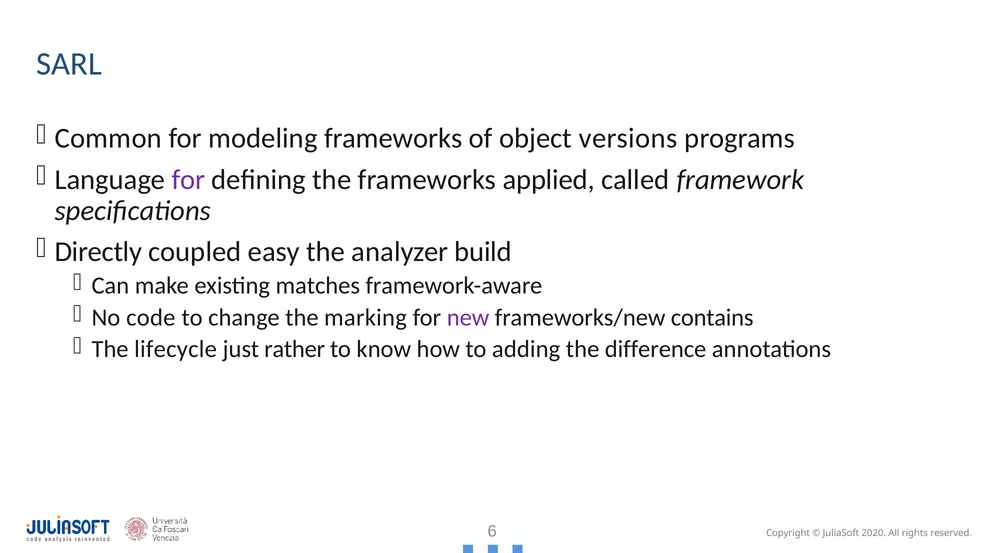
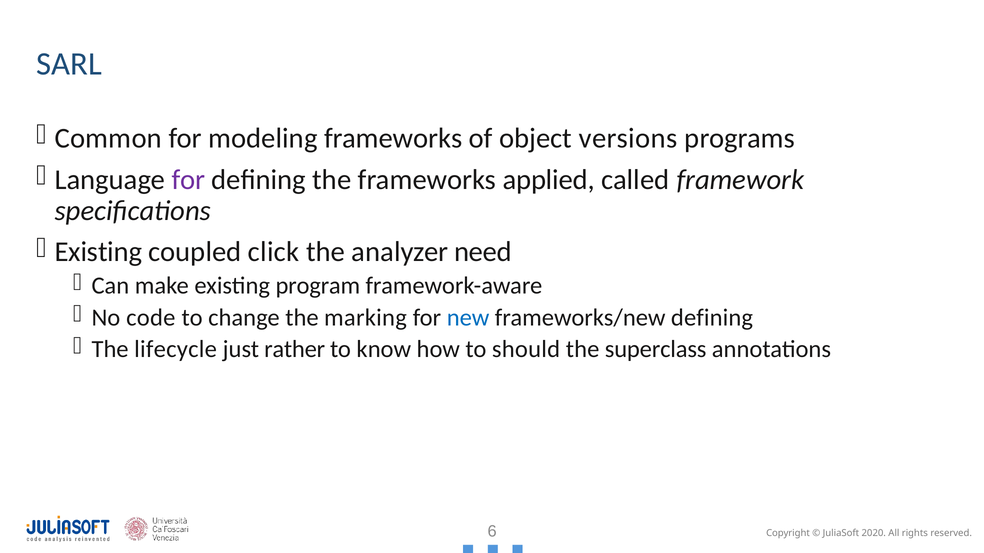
Directly at (98, 252): Directly -> Existing
easy: easy -> click
build: build -> need
matches: matches -> program
new colour: purple -> blue
frameworks/new contains: contains -> defining
adding: adding -> should
difference: difference -> superclass
